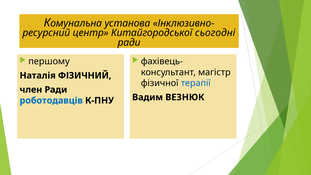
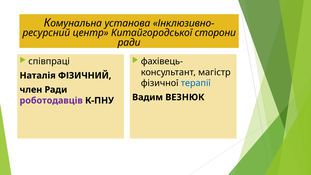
сьогодні: сьогодні -> сторони
першому: першому -> співпраці
роботодавців colour: blue -> purple
